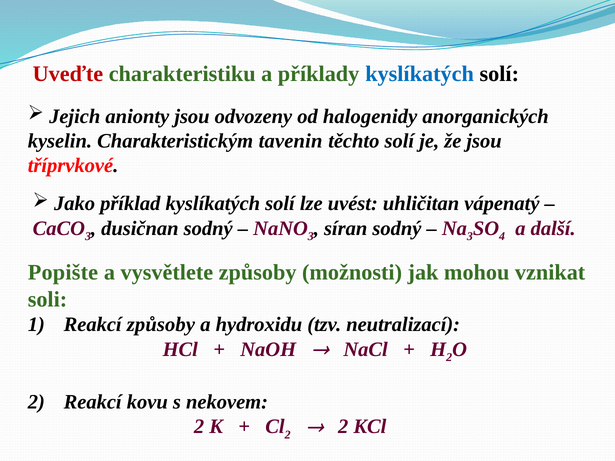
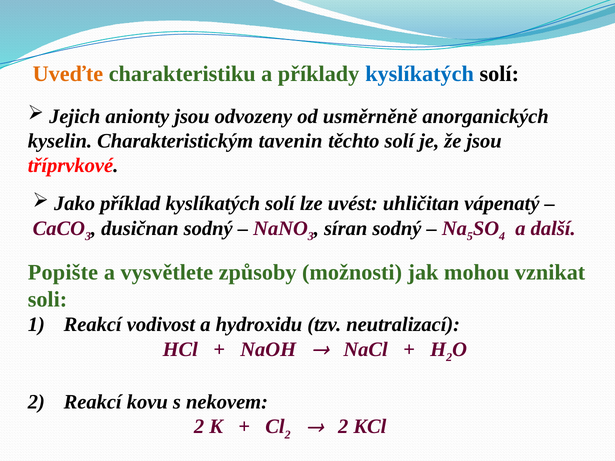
Uveďte colour: red -> orange
halogenidy: halogenidy -> usměrněně
3 at (470, 236): 3 -> 5
Reakcí způsoby: způsoby -> vodivost
